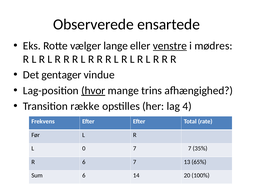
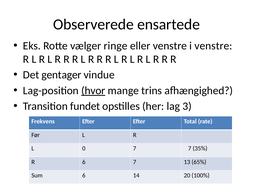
lange: lange -> ringe
venstre at (170, 46) underline: present -> none
i mødres: mødres -> venstre
række: række -> fundet
4: 4 -> 3
